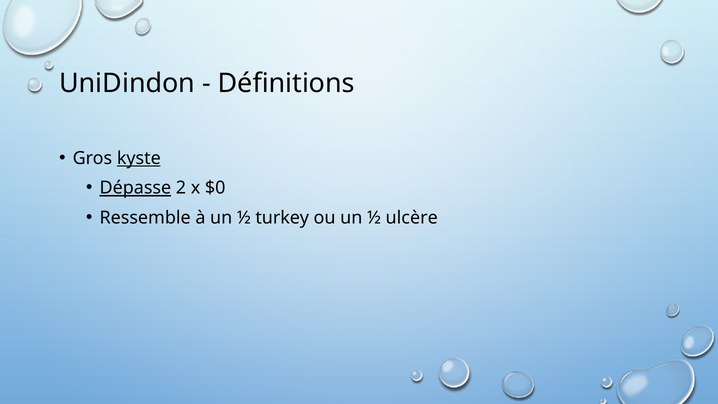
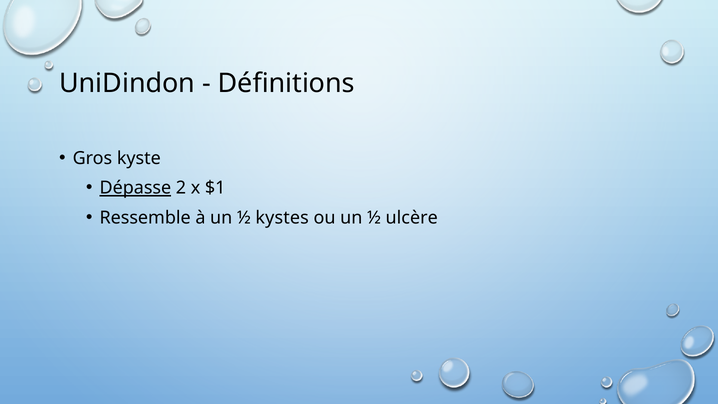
kyste underline: present -> none
$0: $0 -> $1
turkey: turkey -> kystes
